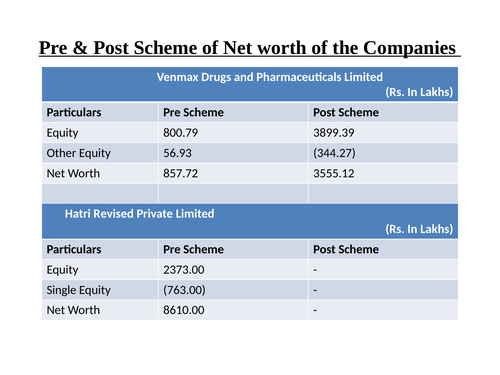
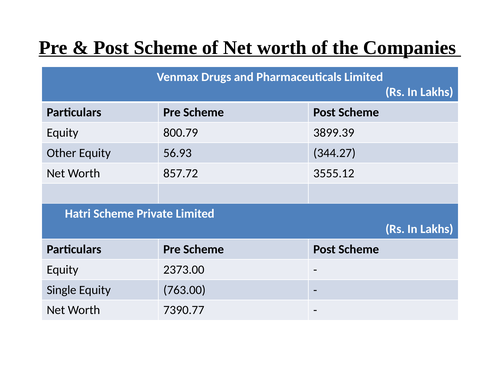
Hatri Revised: Revised -> Scheme
8610.00: 8610.00 -> 7390.77
